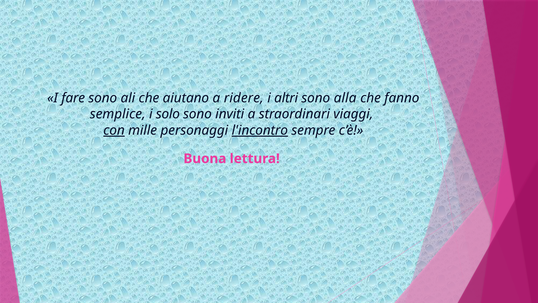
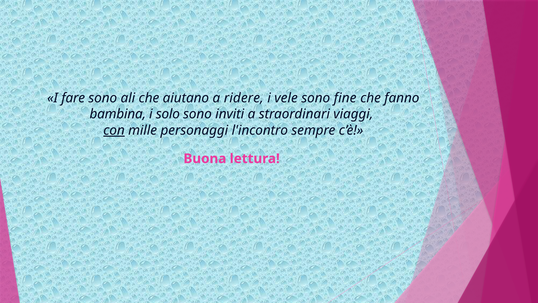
altri: altri -> vele
alla: alla -> fine
semplice: semplice -> bambina
l'incontro underline: present -> none
